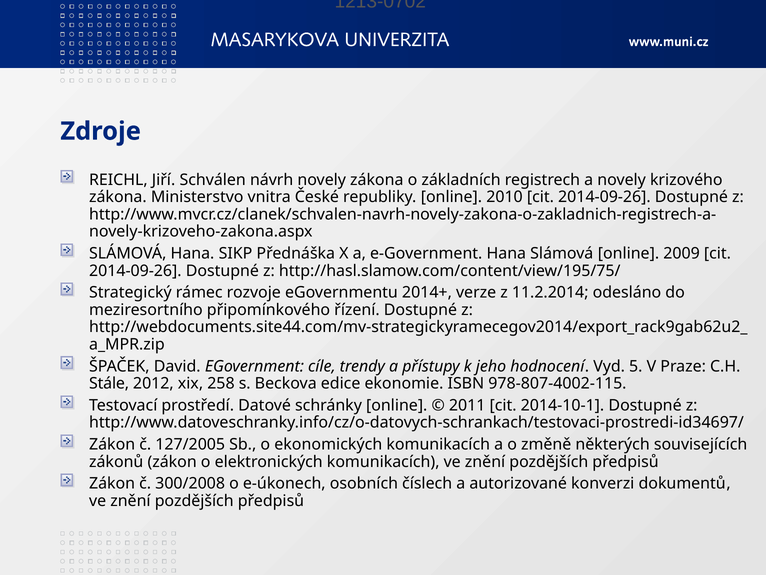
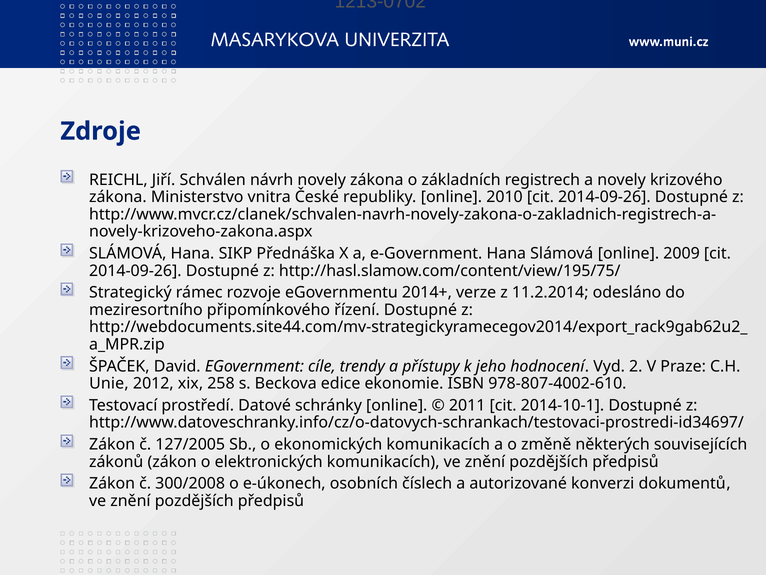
5: 5 -> 2
Stále: Stále -> Unie
978-807-4002-115: 978-807-4002-115 -> 978-807-4002-610
